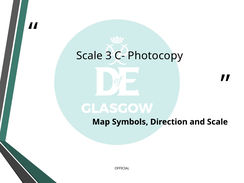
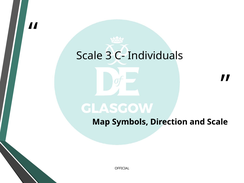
Photocopy: Photocopy -> Individuals
